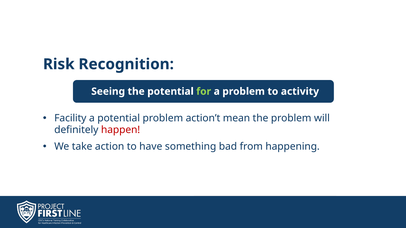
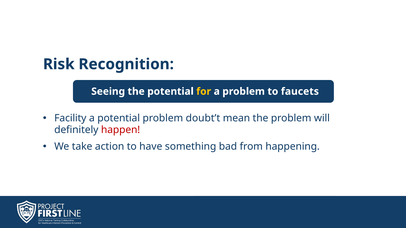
for colour: light green -> yellow
activity: activity -> faucets
action’t: action’t -> doubt’t
